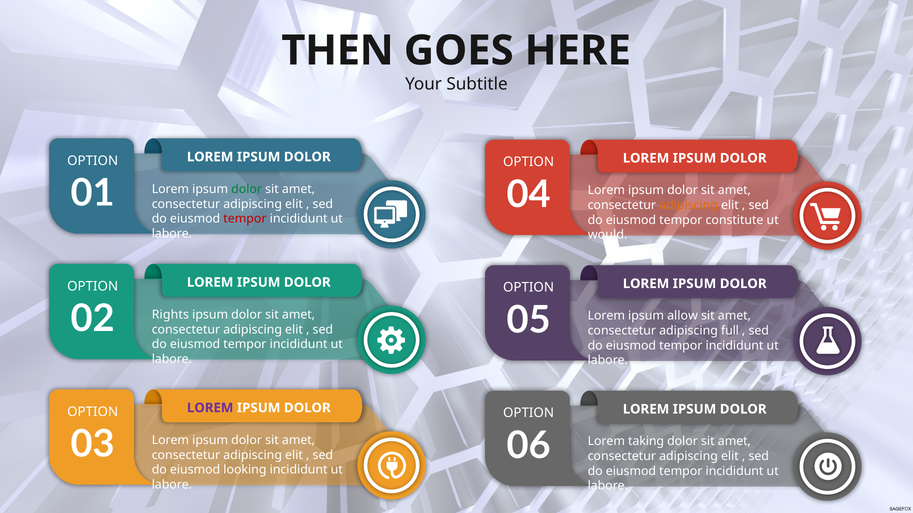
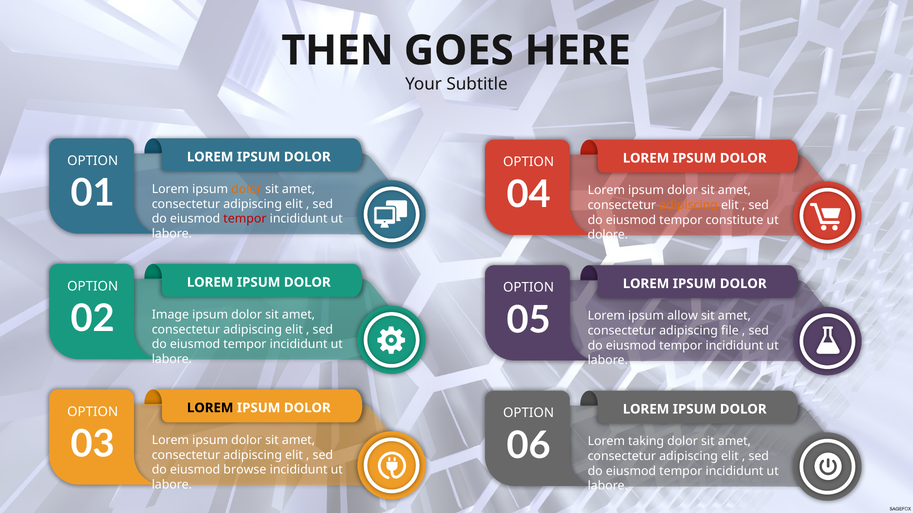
dolor at (247, 189) colour: green -> orange
would: would -> dolore
Rights: Rights -> Image
full: full -> file
LOREM at (210, 408) colour: purple -> black
looking: looking -> browse
